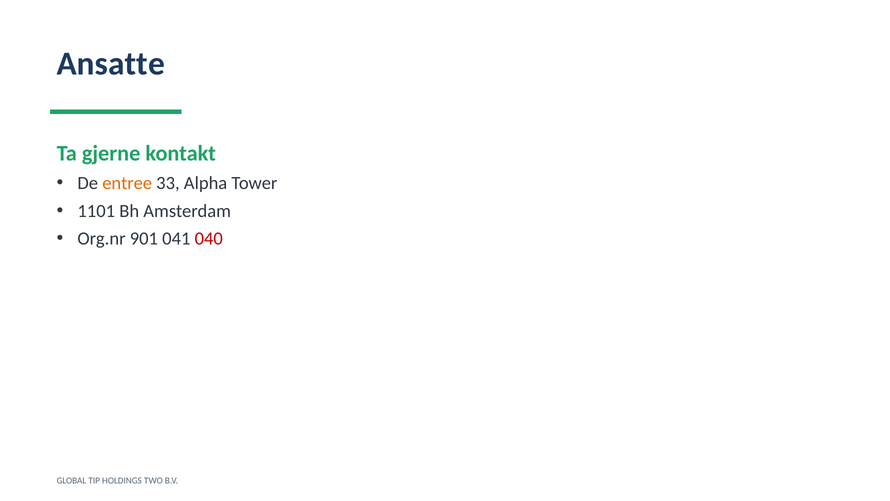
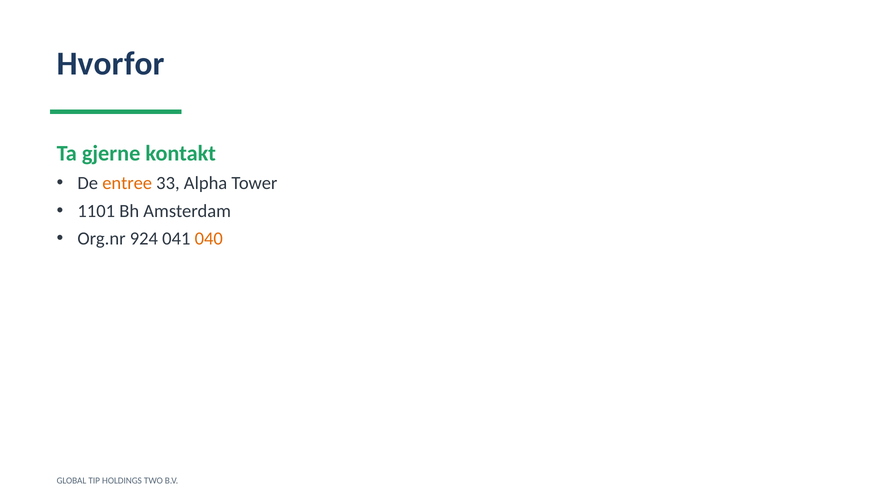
Ansatte: Ansatte -> Hvorfor
901: 901 -> 924
040 colour: red -> orange
